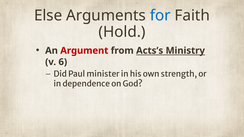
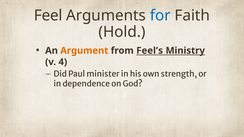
Else: Else -> Feel
Argument colour: red -> orange
Acts’s: Acts’s -> Feel’s
6: 6 -> 4
